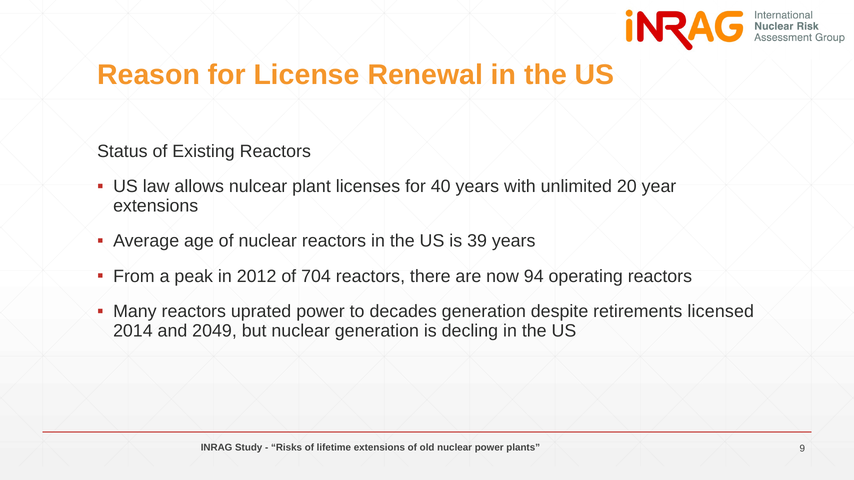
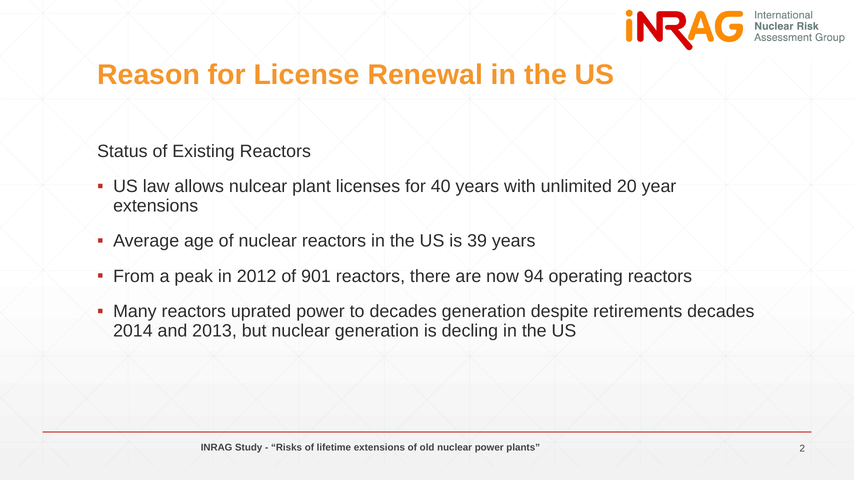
704: 704 -> 901
retirements licensed: licensed -> decades
2049: 2049 -> 2013
9: 9 -> 2
